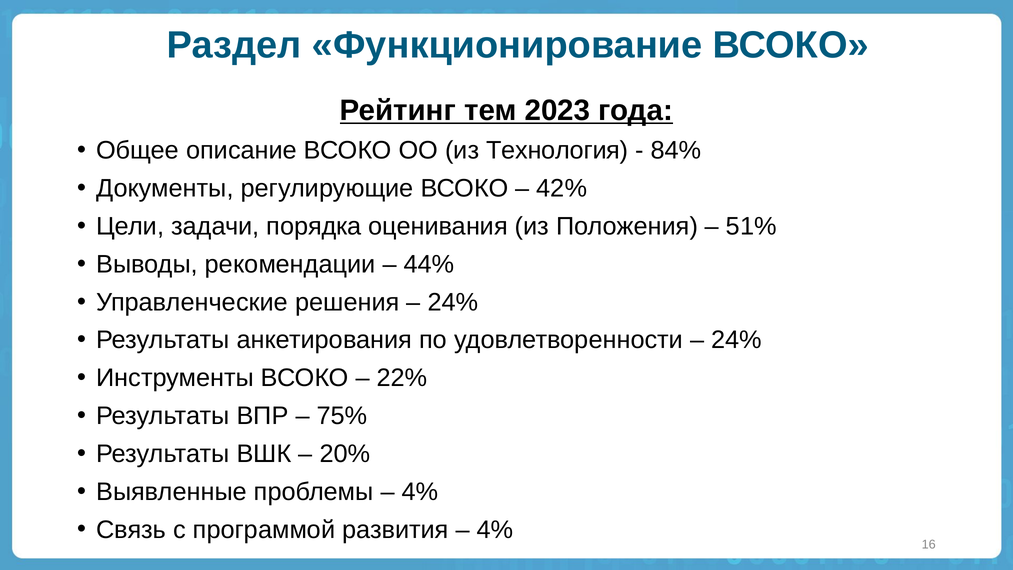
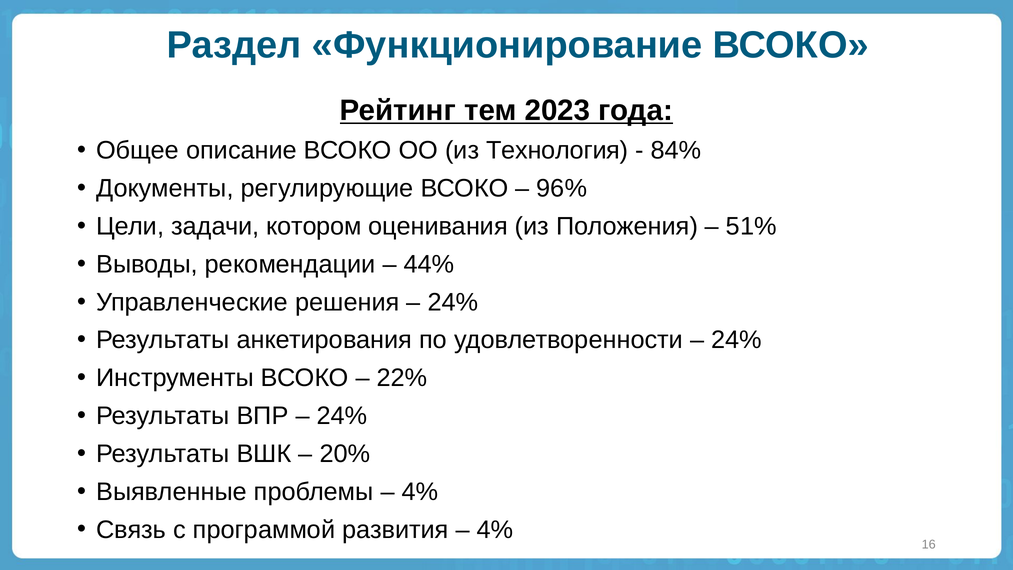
42%: 42% -> 96%
порядка: порядка -> котором
75% at (342, 416): 75% -> 24%
